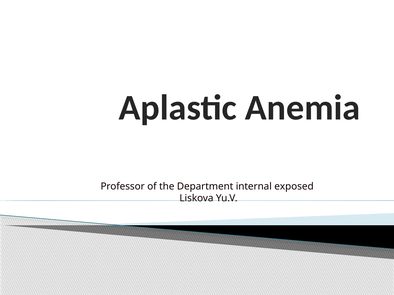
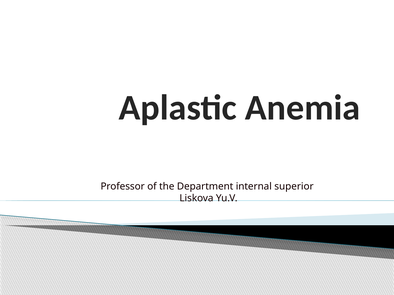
exposed: exposed -> superior
